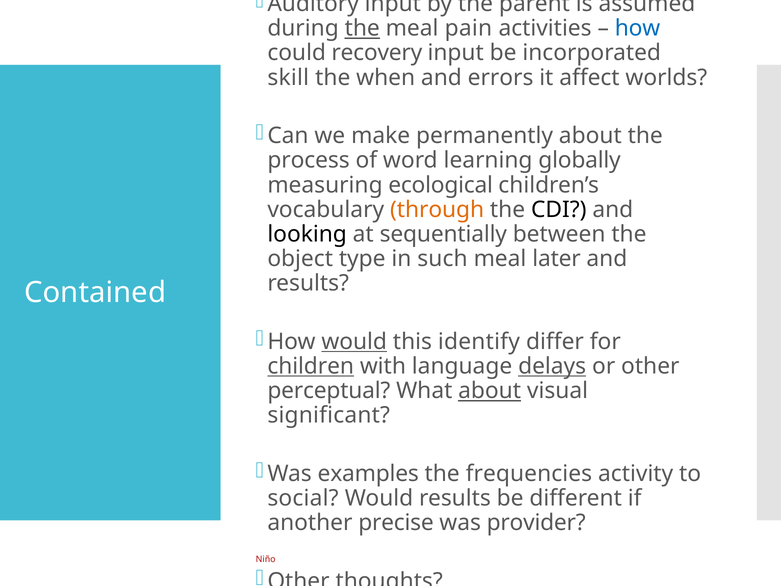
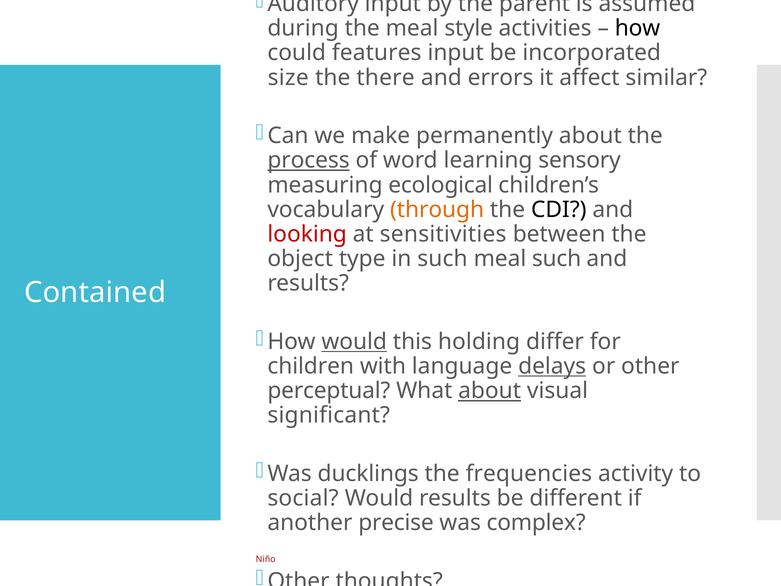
the at (362, 28) underline: present -> none
pain: pain -> style
how at (638, 28) colour: blue -> black
recovery: recovery -> features
skill: skill -> size
when: when -> there
worlds: worlds -> similar
process underline: none -> present
globally: globally -> sensory
looking colour: black -> red
sequentially: sequentially -> sensitivities
meal later: later -> such
identify: identify -> holding
children underline: present -> none
examples: examples -> ducklings
provider: provider -> complex
